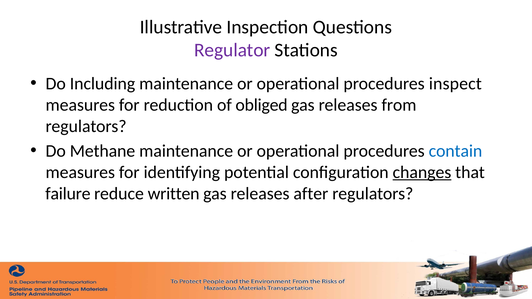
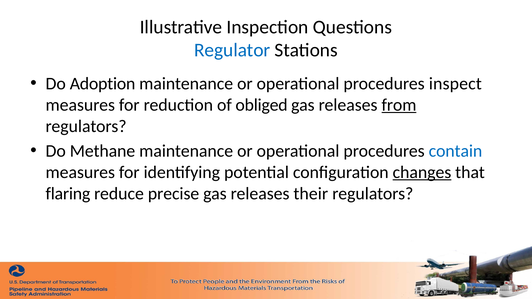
Regulator colour: purple -> blue
Including: Including -> Adoption
from underline: none -> present
failure: failure -> flaring
written: written -> precise
after: after -> their
